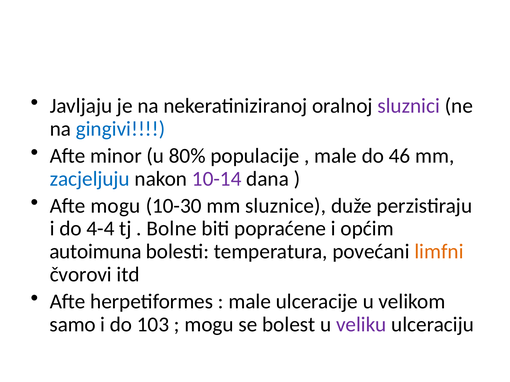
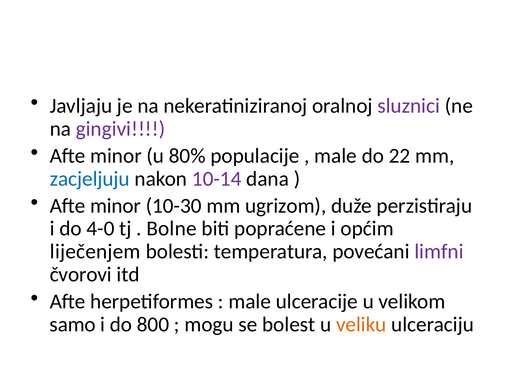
gingivi colour: blue -> purple
46: 46 -> 22
mogu at (115, 206): mogu -> minor
sluznice: sluznice -> ugrizom
4-4: 4-4 -> 4-0
autoimuna: autoimuna -> liječenjem
limfni colour: orange -> purple
103: 103 -> 800
veliku colour: purple -> orange
